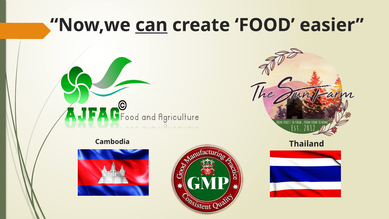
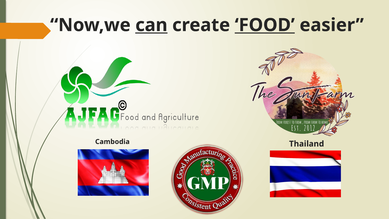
FOOD underline: none -> present
